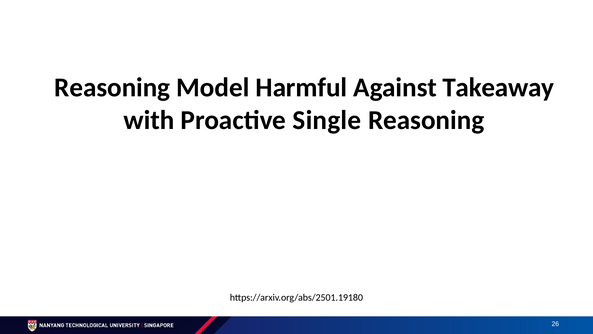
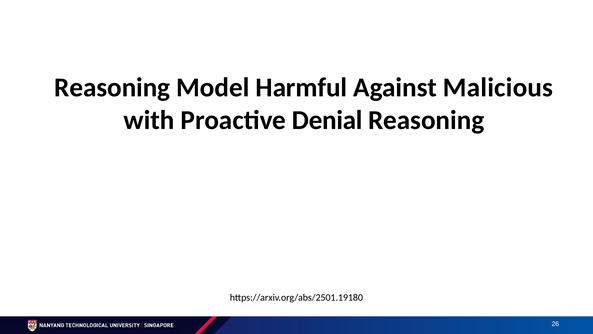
Takeaway: Takeaway -> Malicious
Single: Single -> Denial
